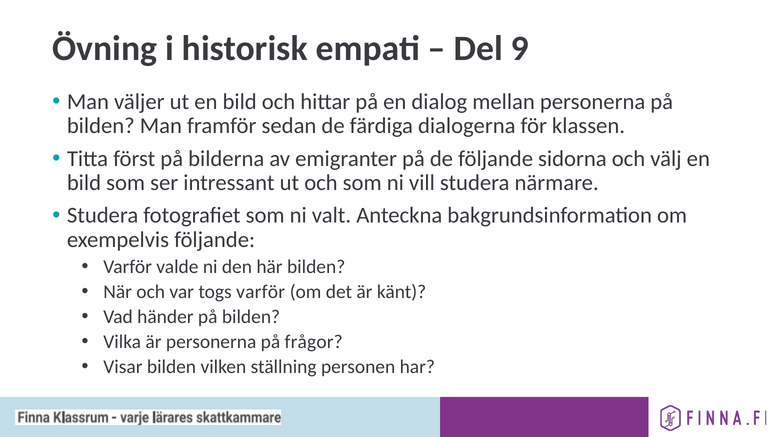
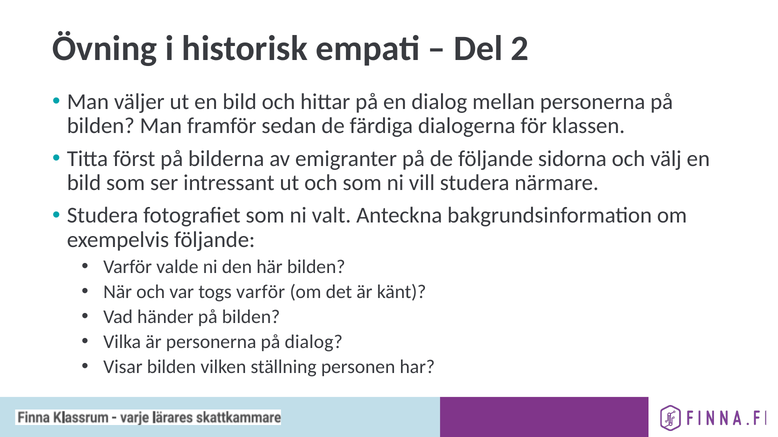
9: 9 -> 2
på frågor: frågor -> dialog
